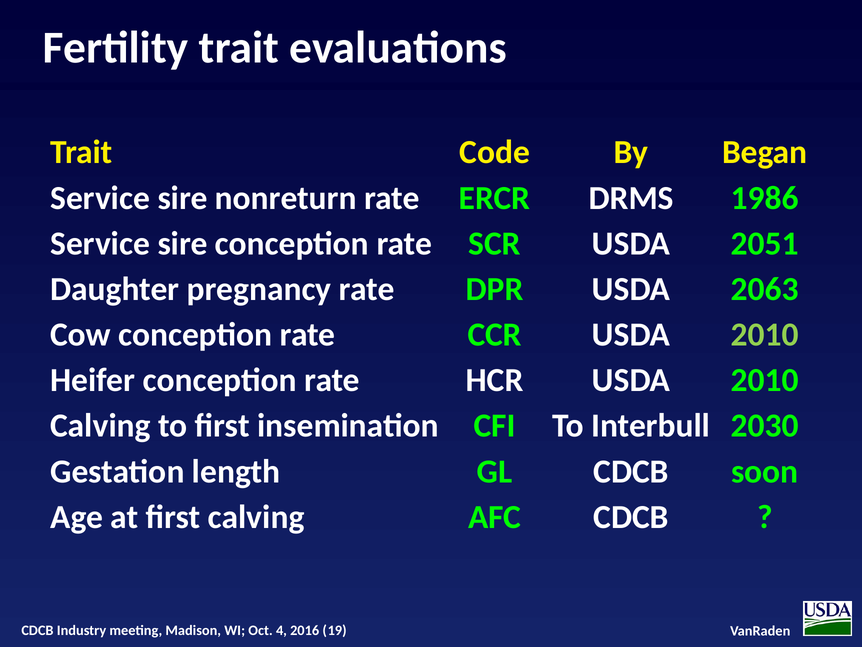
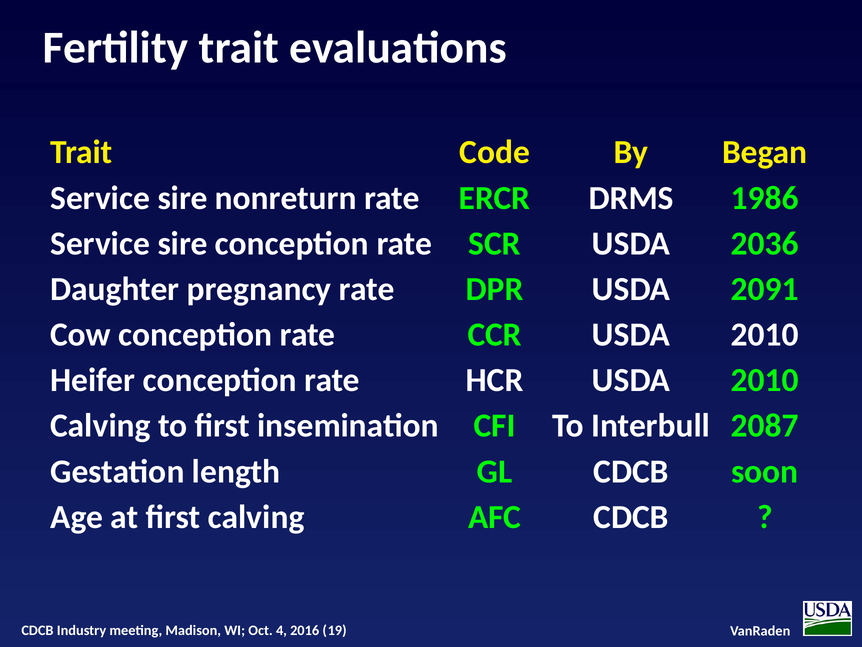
2051: 2051 -> 2036
2063: 2063 -> 2091
2010 at (765, 334) colour: light green -> white
2030: 2030 -> 2087
